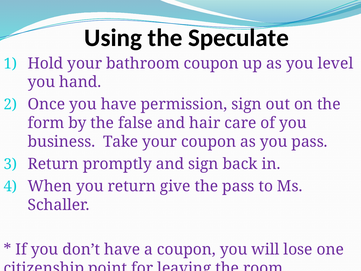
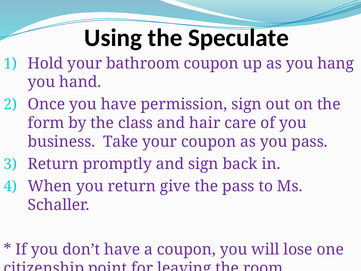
level: level -> hang
false: false -> class
